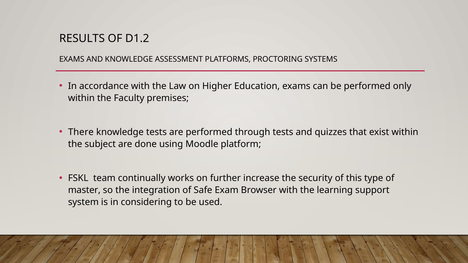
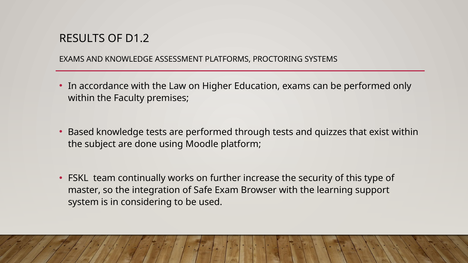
There: There -> Based
